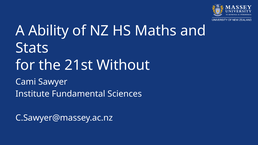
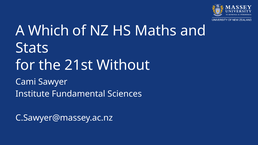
Ability: Ability -> Which
